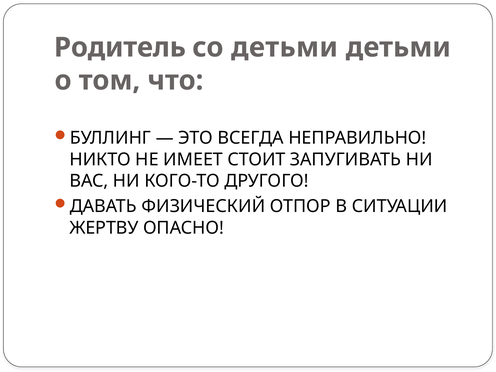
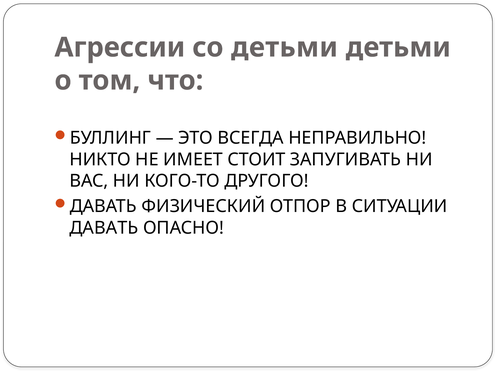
Родитель: Родитель -> Агрессии
ЖЕРТВУ at (104, 228): ЖЕРТВУ -> ДАВАТЬ
